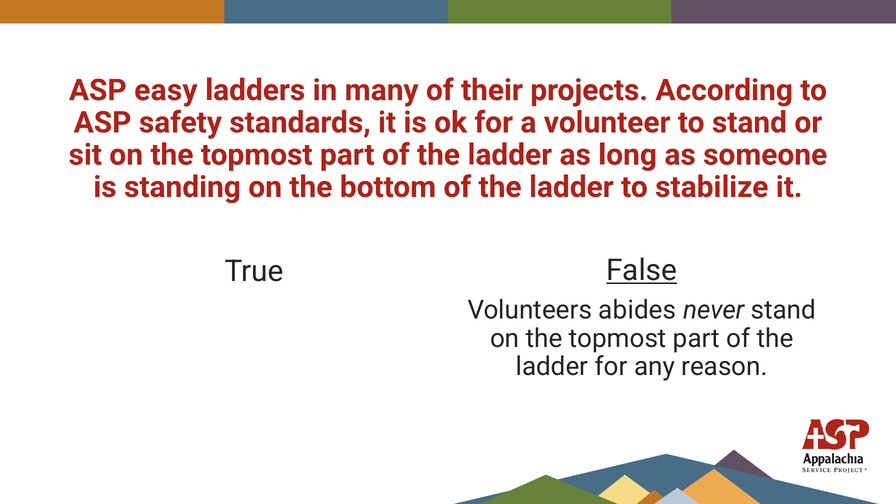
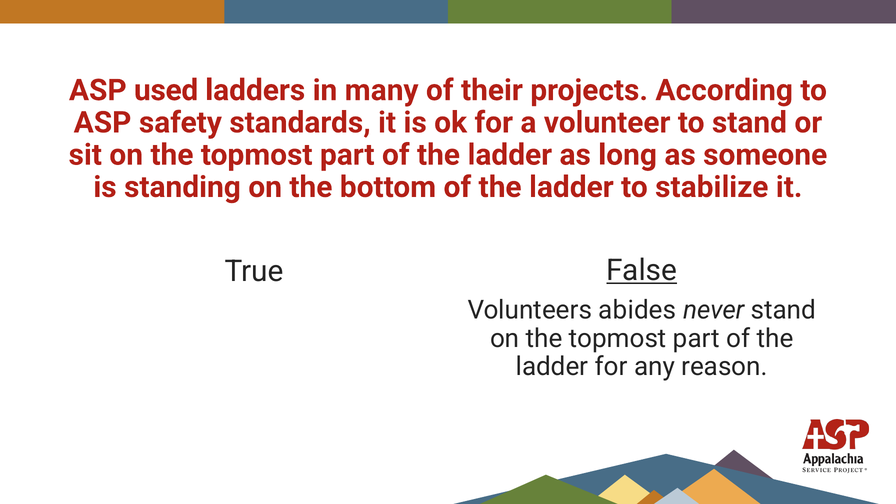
easy: easy -> used
